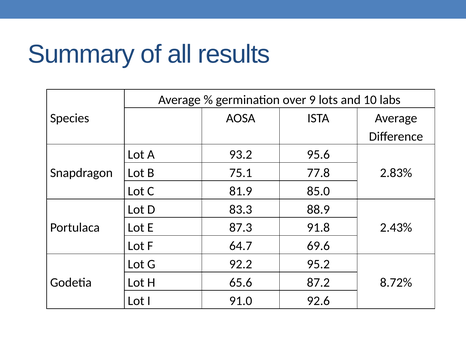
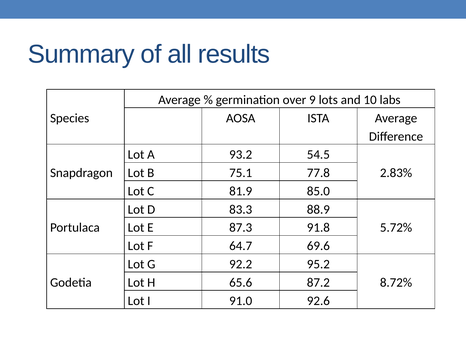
95.6: 95.6 -> 54.5
2.43%: 2.43% -> 5.72%
